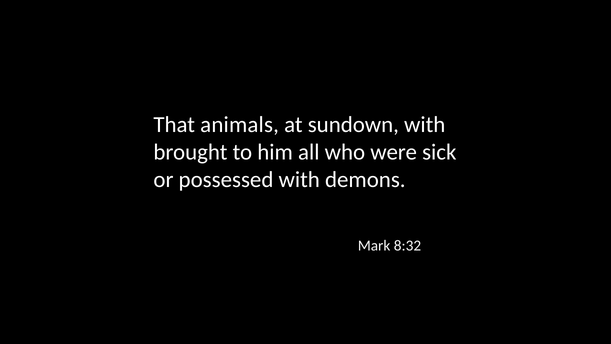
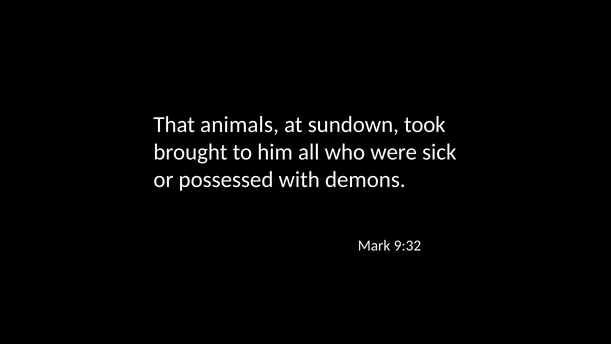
sundown with: with -> took
8:32: 8:32 -> 9:32
